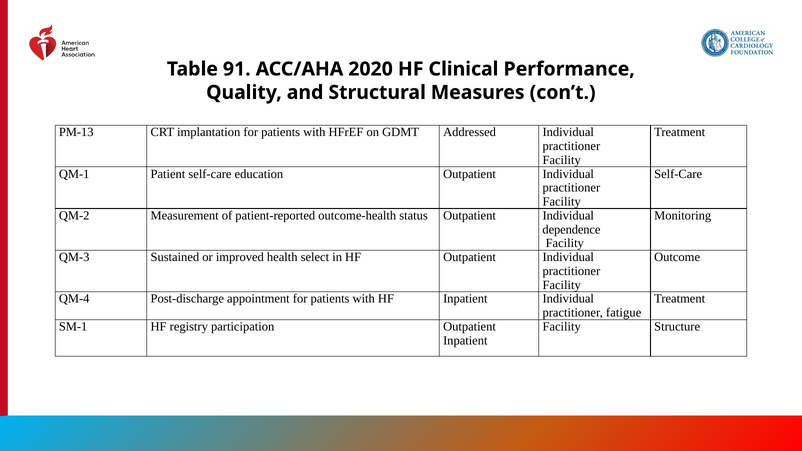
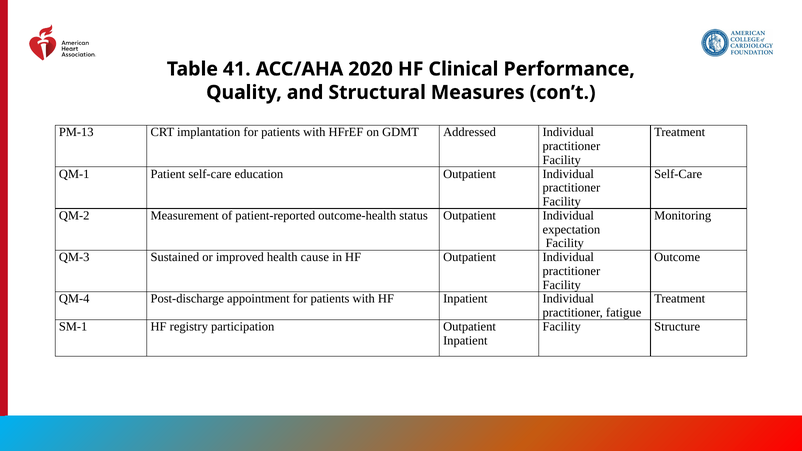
91: 91 -> 41
dependence: dependence -> expectation
select: select -> cause
